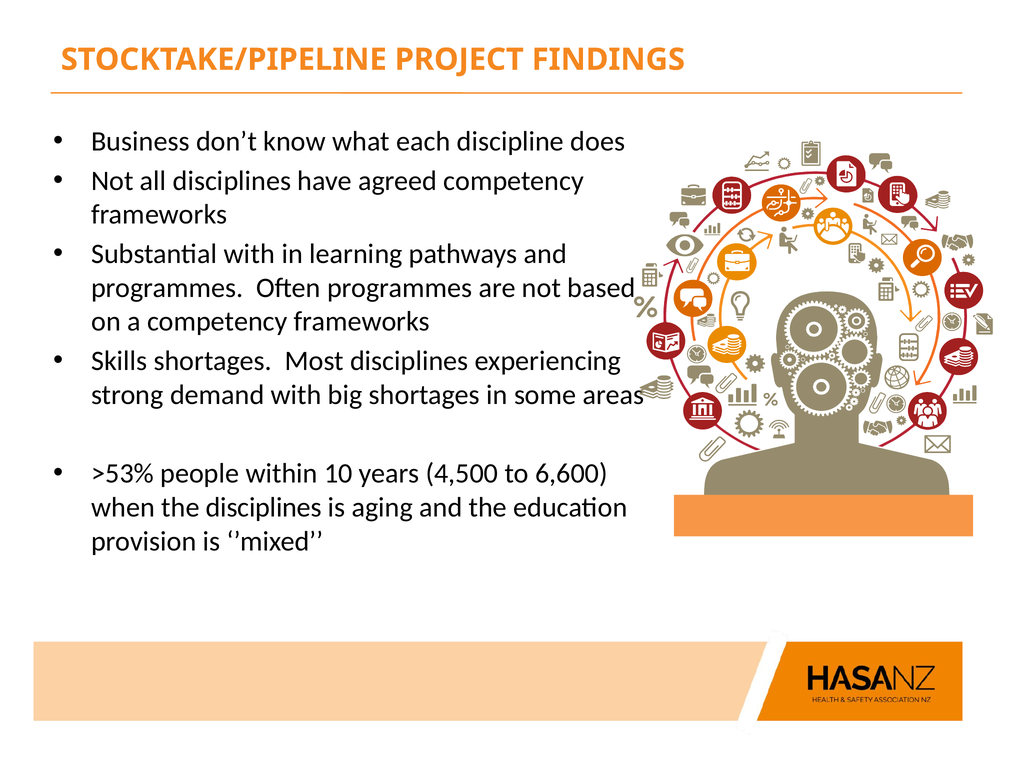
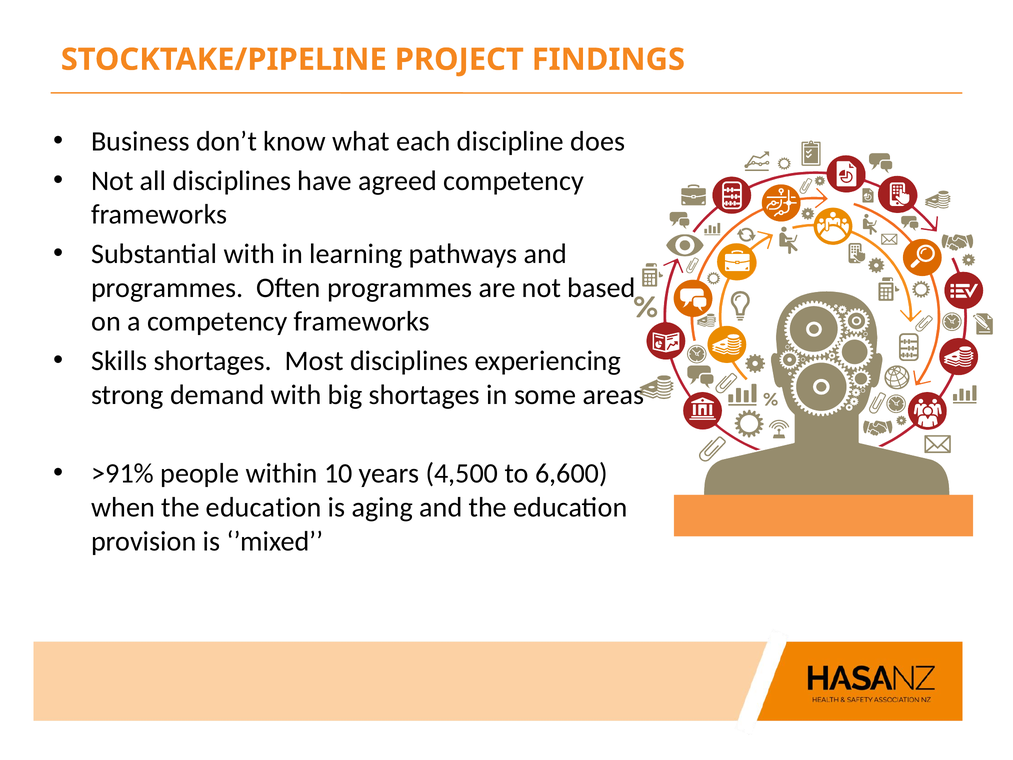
>53%: >53% -> >91%
when the disciplines: disciplines -> education
